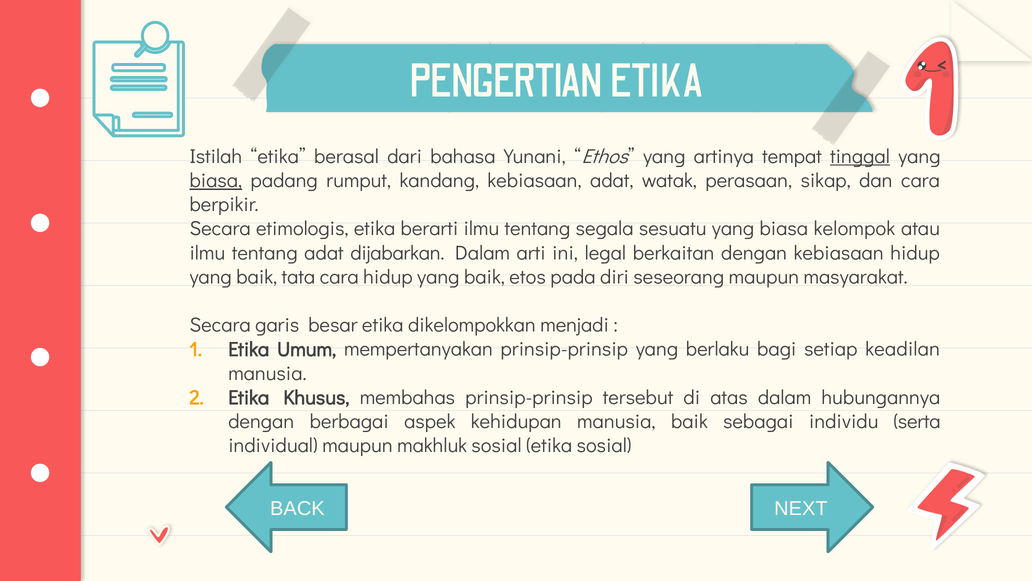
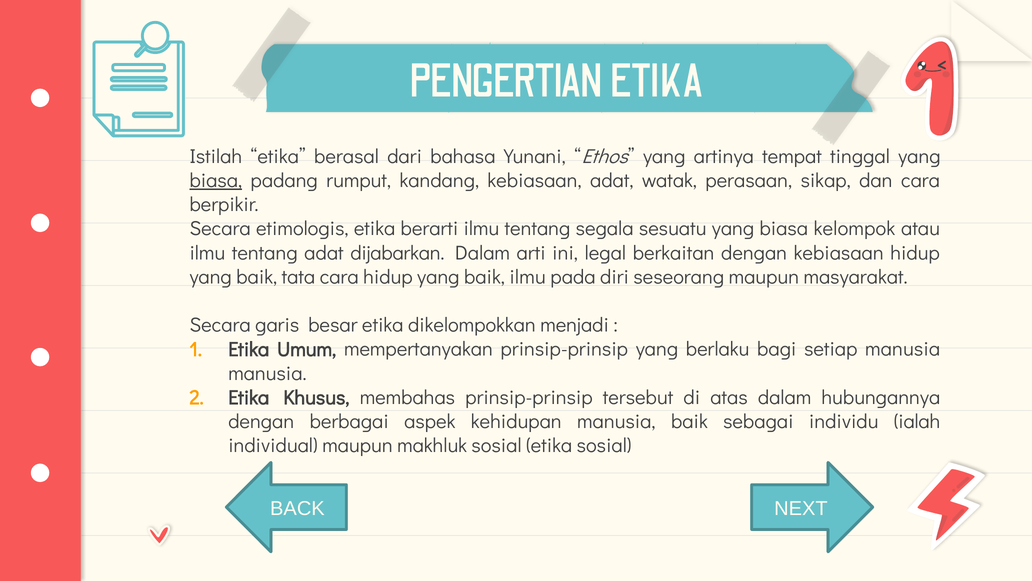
tinggal underline: present -> none
baik etos: etos -> ilmu
setiap keadilan: keadilan -> manusia
serta: serta -> ialah
